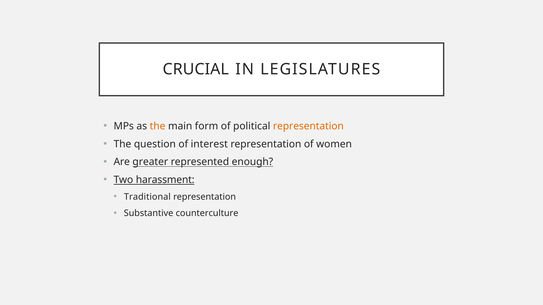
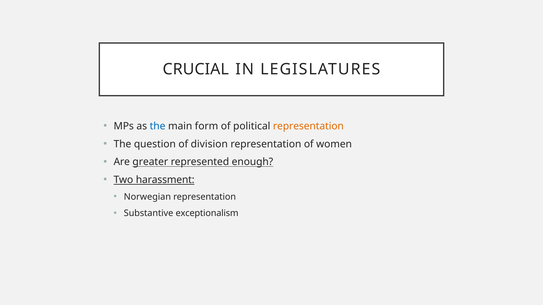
the at (158, 126) colour: orange -> blue
interest: interest -> division
Traditional: Traditional -> Norwegian
counterculture: counterculture -> exceptionalism
